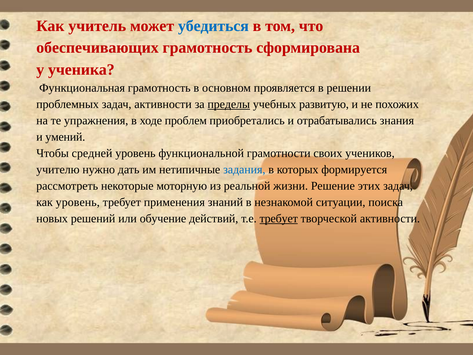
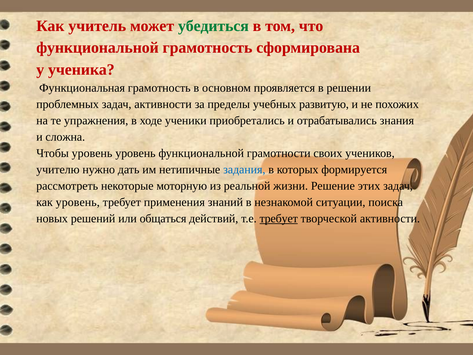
убедиться colour: blue -> green
обеспечивающих at (97, 48): обеспечивающих -> функциональной
пределы underline: present -> none
проблем: проблем -> ученики
умений: умений -> сложна
Чтобы средней: средней -> уровень
обучение: обучение -> общаться
